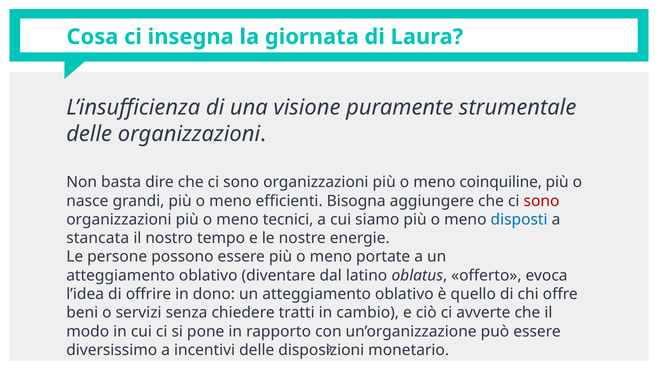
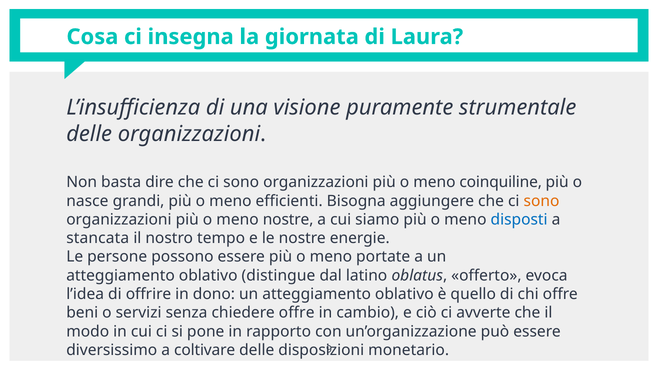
sono at (542, 201) colour: red -> orange
meno tecnici: tecnici -> nostre
diventare: diventare -> distingue
chiedere tratti: tratti -> offre
incentivi: incentivi -> coltivare
